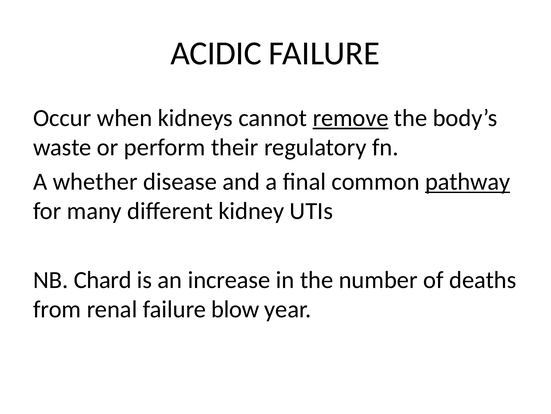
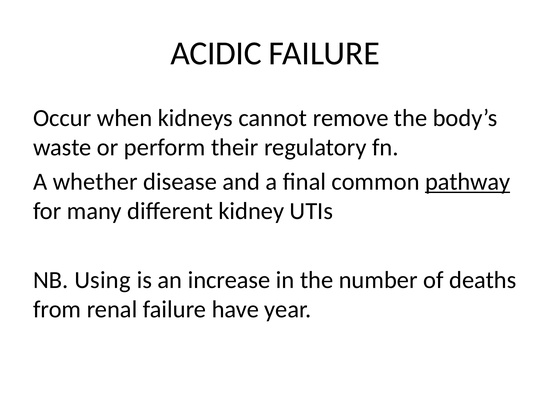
remove underline: present -> none
Chard: Chard -> Using
blow: blow -> have
